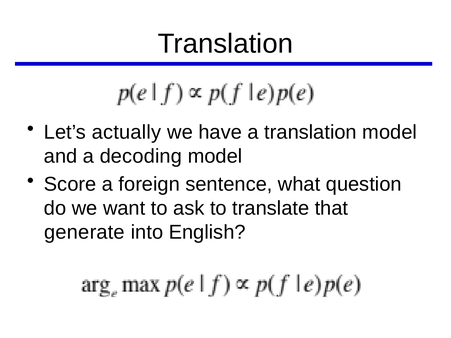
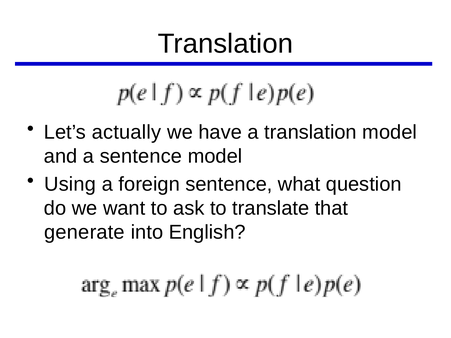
a decoding: decoding -> sentence
Score: Score -> Using
